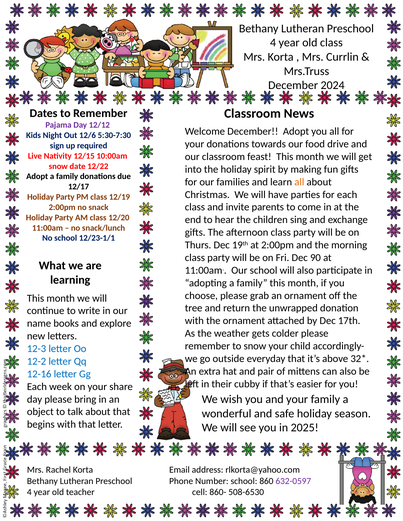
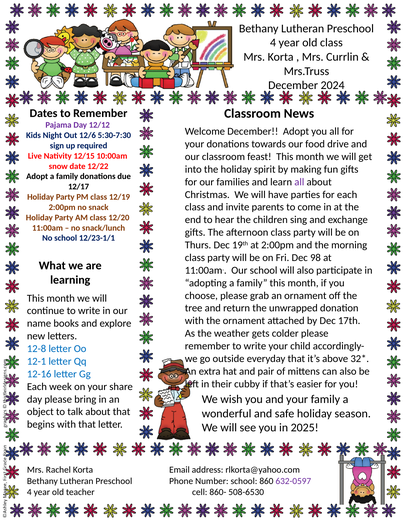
all at (299, 182) colour: orange -> purple
90: 90 -> 98
remember to snow: snow -> write
12-3: 12-3 -> 12-8
12-2: 12-2 -> 12-1
